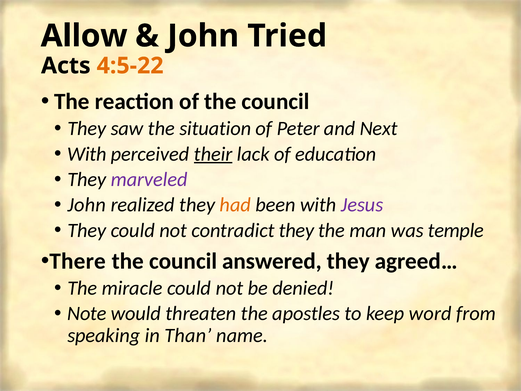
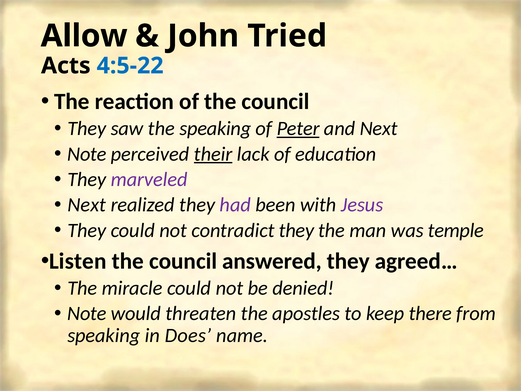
4:5-22 colour: orange -> blue
the situation: situation -> speaking
Peter underline: none -> present
With at (87, 154): With -> Note
John at (87, 205): John -> Next
had colour: orange -> purple
There: There -> Listen
word: word -> there
Than: Than -> Does
